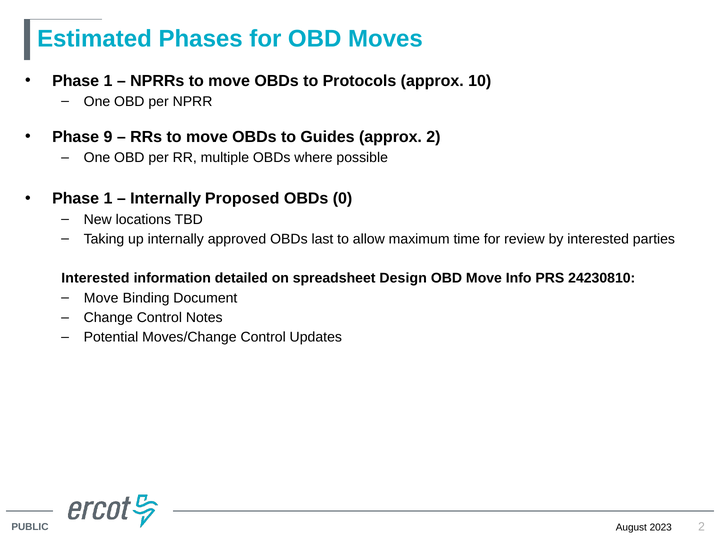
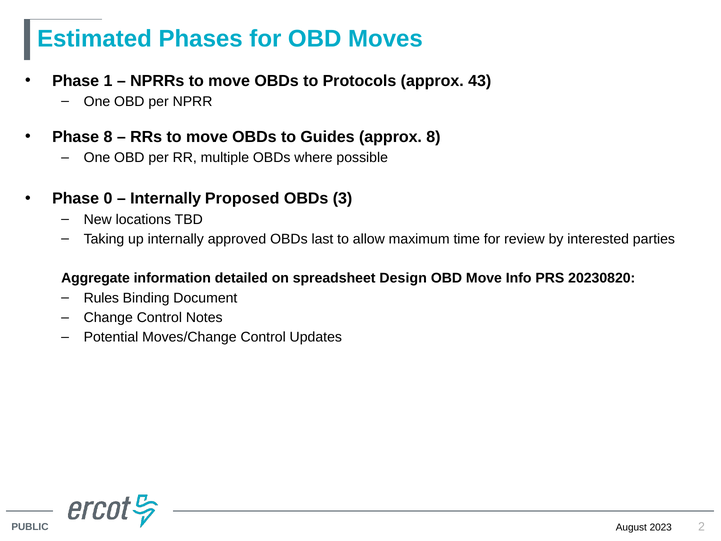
10: 10 -> 43
Phase 9: 9 -> 8
approx 2: 2 -> 8
1 at (108, 199): 1 -> 0
0: 0 -> 3
Interested at (95, 278): Interested -> Aggregate
24230810: 24230810 -> 20230820
Move at (101, 298): Move -> Rules
